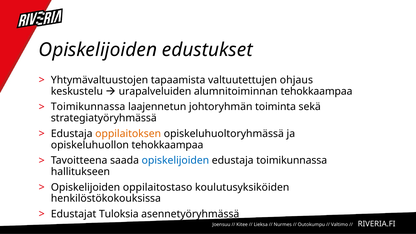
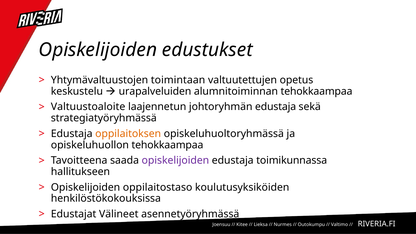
tapaamista: tapaamista -> toimintaan
ohjaus: ohjaus -> opetus
Toimikunnassa at (88, 107): Toimikunnassa -> Valtuustoaloite
johtoryhmän toiminta: toiminta -> edustaja
opiskelijoiden at (175, 160) colour: blue -> purple
Tuloksia: Tuloksia -> Välineet
